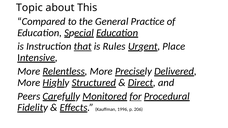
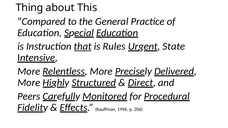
Topic: Topic -> Thing
Place: Place -> State
for underline: present -> none
